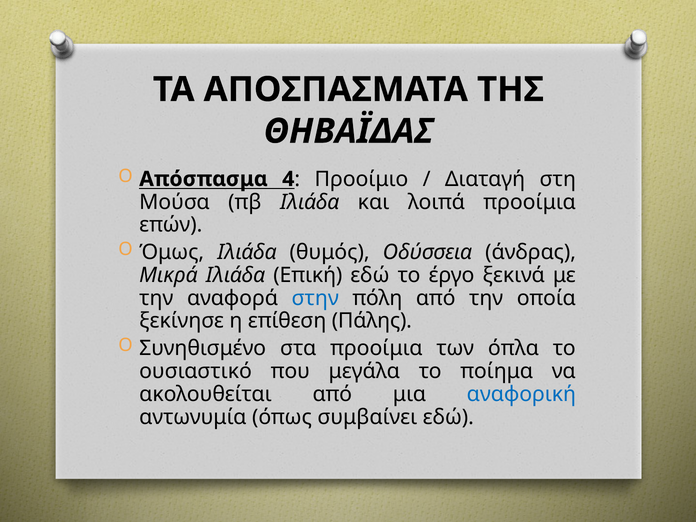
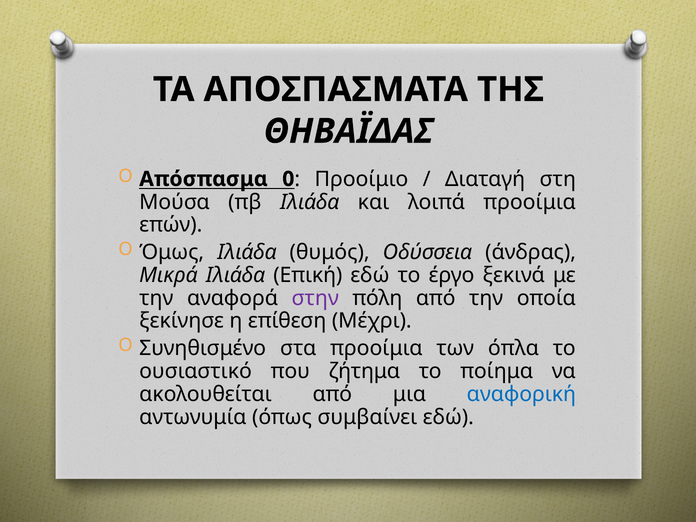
4: 4 -> 0
στην colour: blue -> purple
Πάλης: Πάλης -> Μέχρι
μεγάλα: μεγάλα -> ζήτημα
